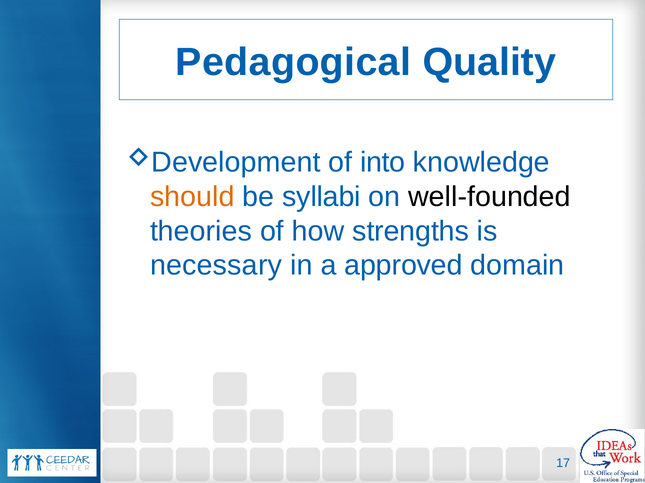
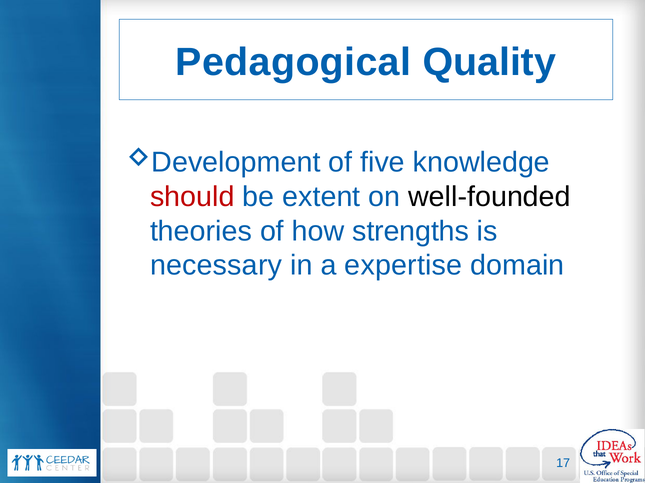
into: into -> five
should colour: orange -> red
syllabi: syllabi -> extent
approved: approved -> expertise
